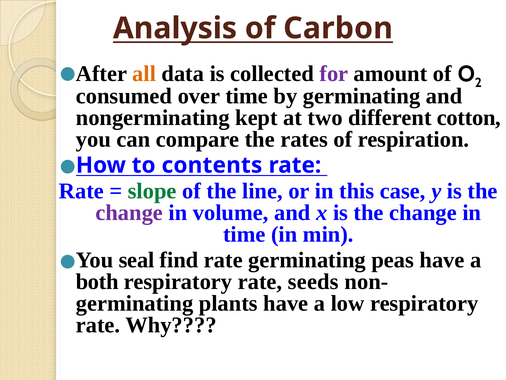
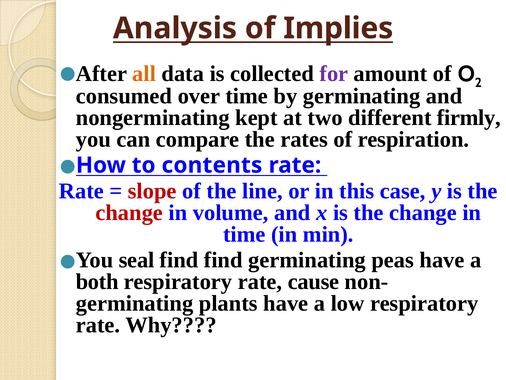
Carbon: Carbon -> Implies
cotton: cotton -> firmly
slope colour: green -> red
change at (129, 212) colour: purple -> red
find rate: rate -> find
seeds: seeds -> cause
